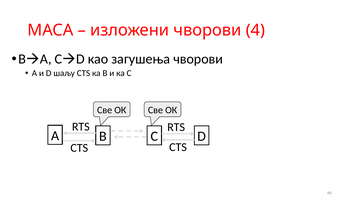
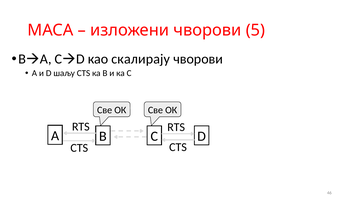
4: 4 -> 5
загушења: загушења -> скалирају
